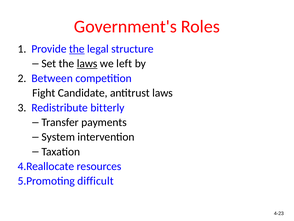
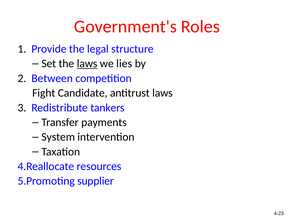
the at (77, 49) underline: present -> none
left: left -> lies
bitterly: bitterly -> tankers
difficult: difficult -> supplier
